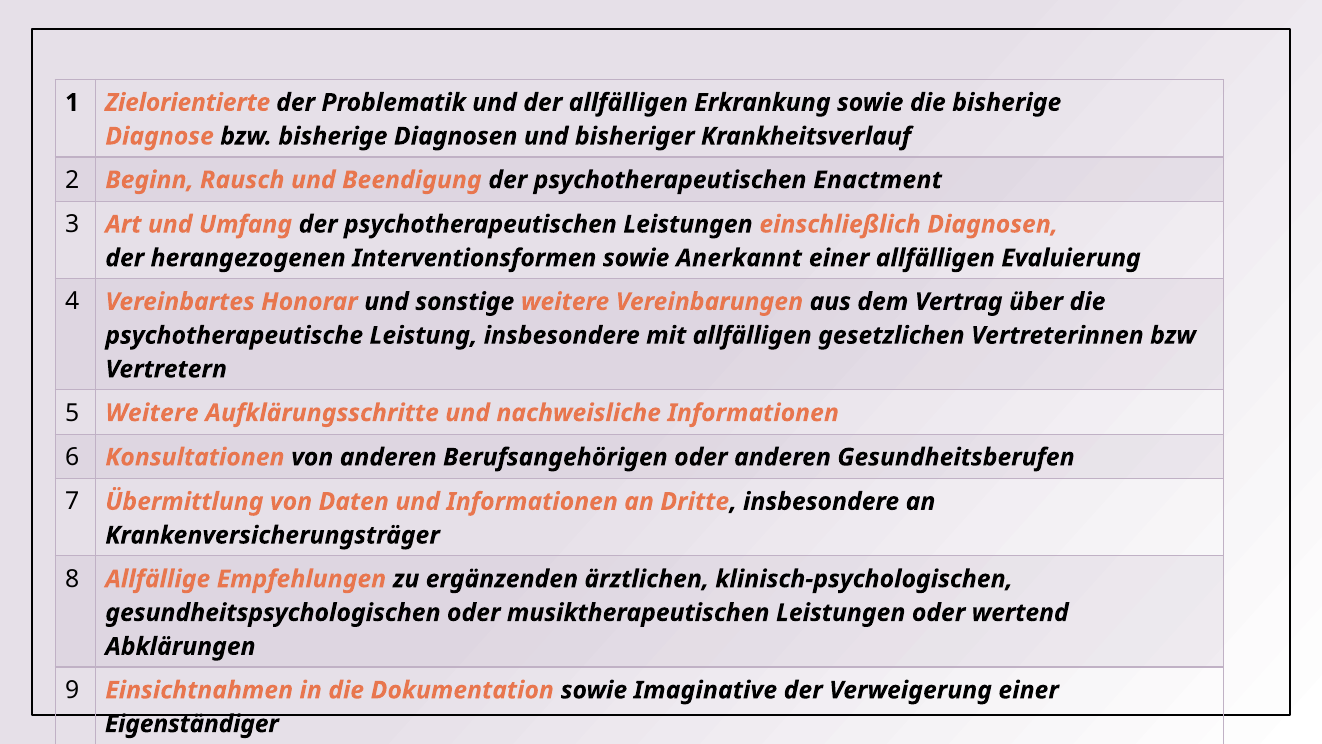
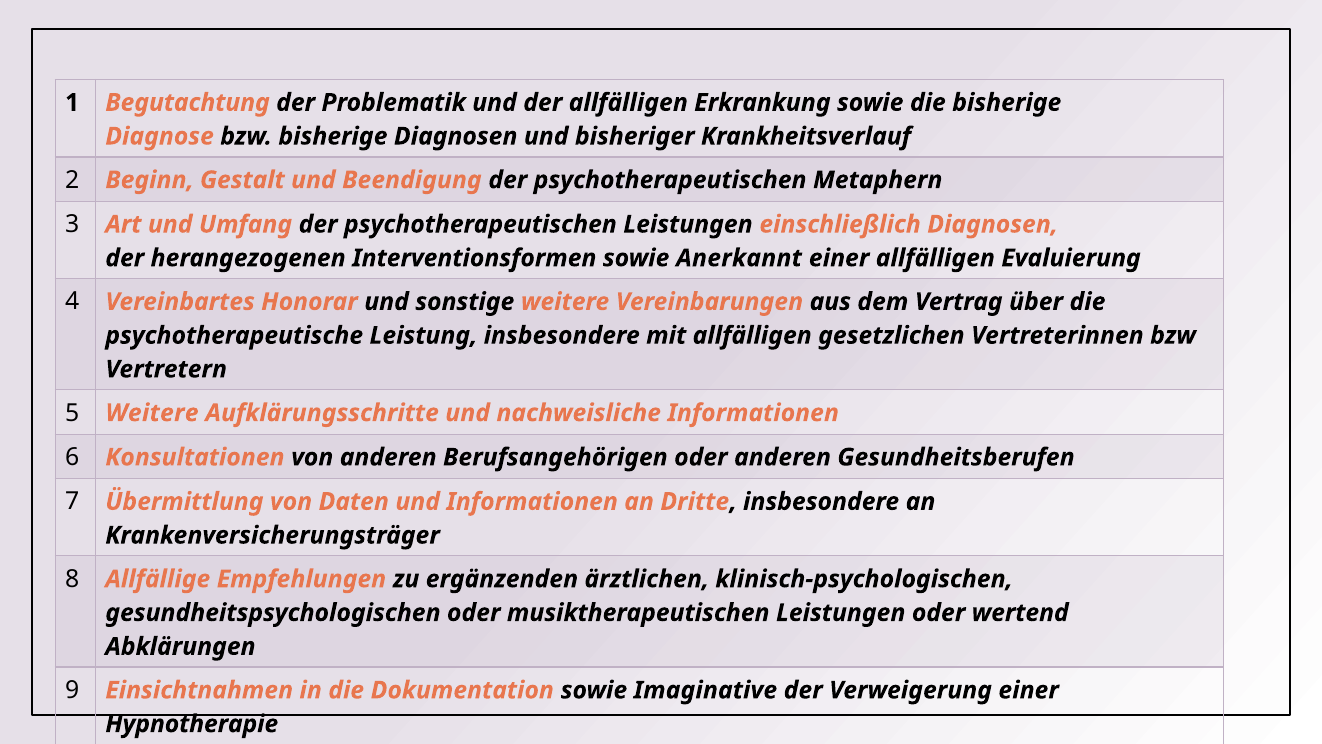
Zielorientierte: Zielorientierte -> Begutachtung
Rausch: Rausch -> Gestalt
Enactment: Enactment -> Metaphern
Eigenständiger: Eigenständiger -> Hypnotherapie
